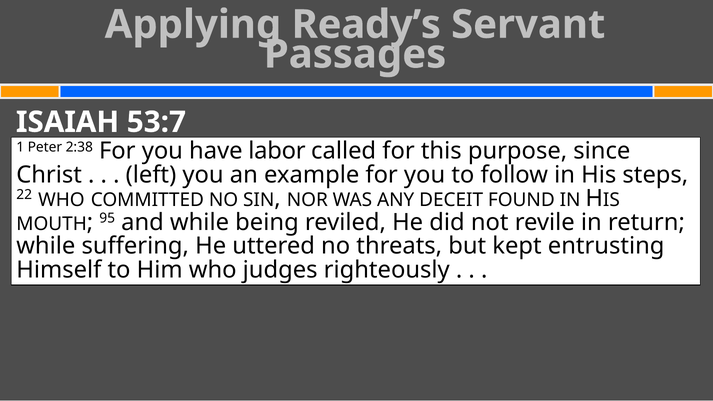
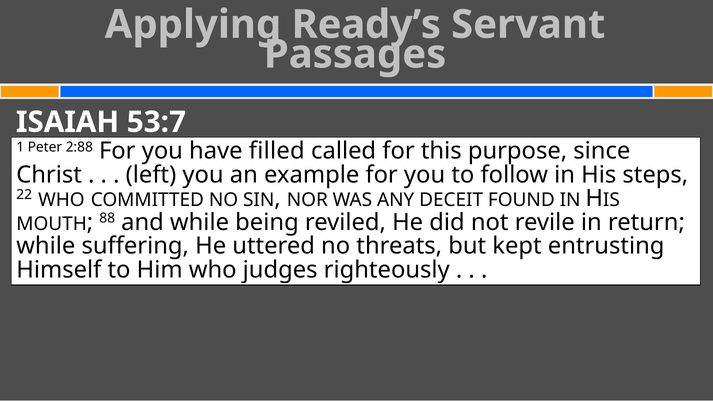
2:38: 2:38 -> 2:88
labor: labor -> filled
95: 95 -> 88
